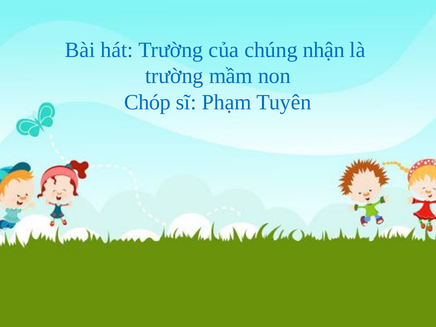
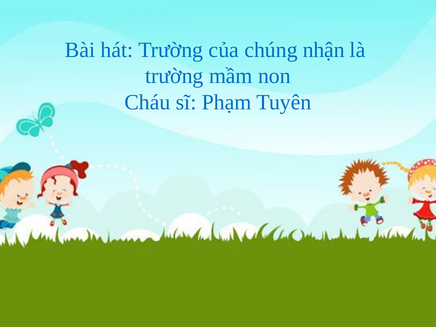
Chóp: Chóp -> Cháu
